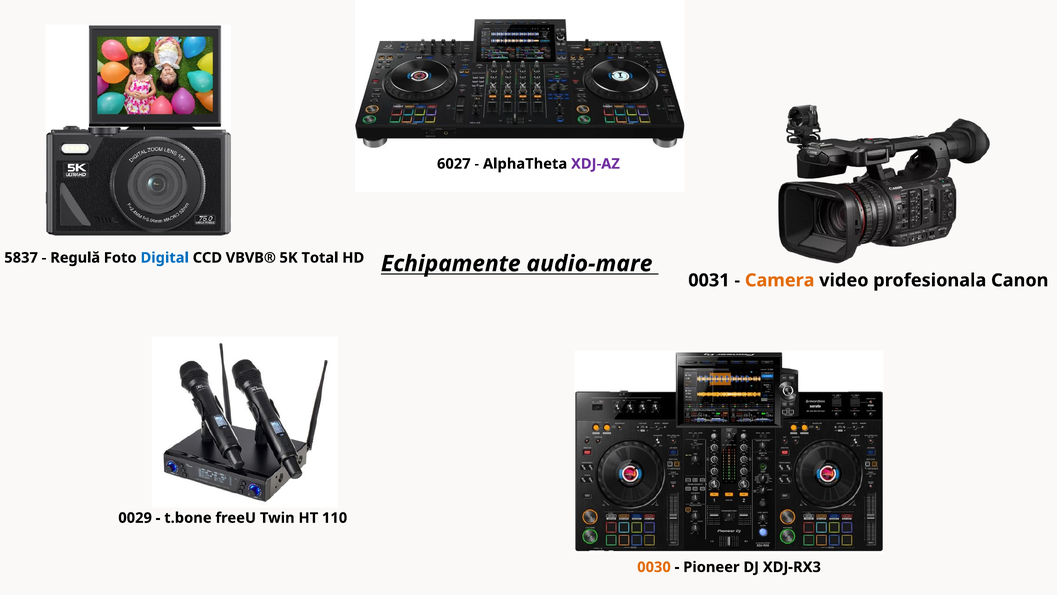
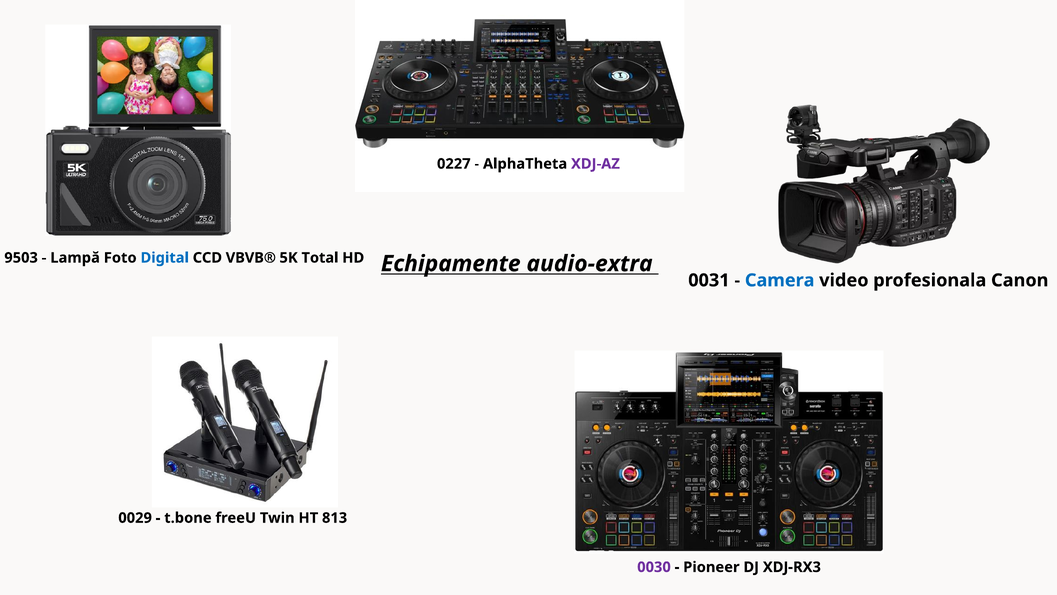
6027: 6027 -> 0227
5837: 5837 -> 9503
Regulă: Regulă -> Lampă
audio-mare: audio-mare -> audio-extra
Camera colour: orange -> blue
110: 110 -> 813
0030 colour: orange -> purple
